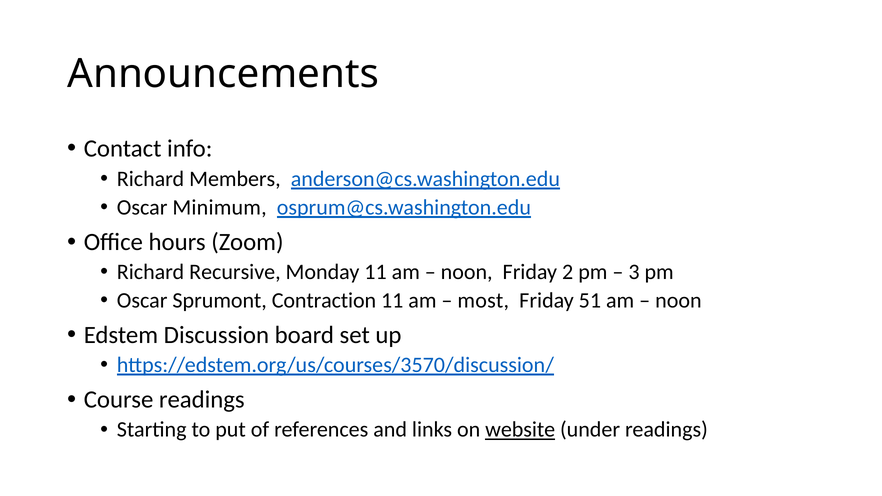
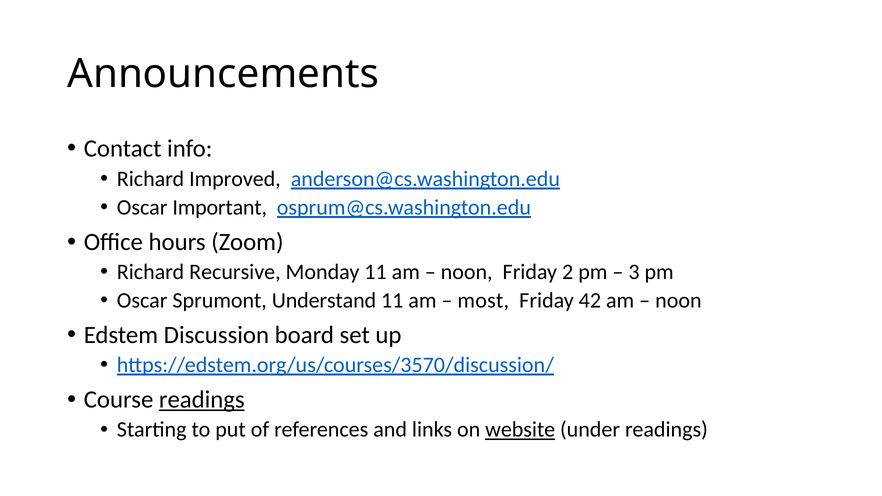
Members: Members -> Improved
Minimum: Minimum -> Important
Contraction: Contraction -> Understand
51: 51 -> 42
readings at (202, 400) underline: none -> present
